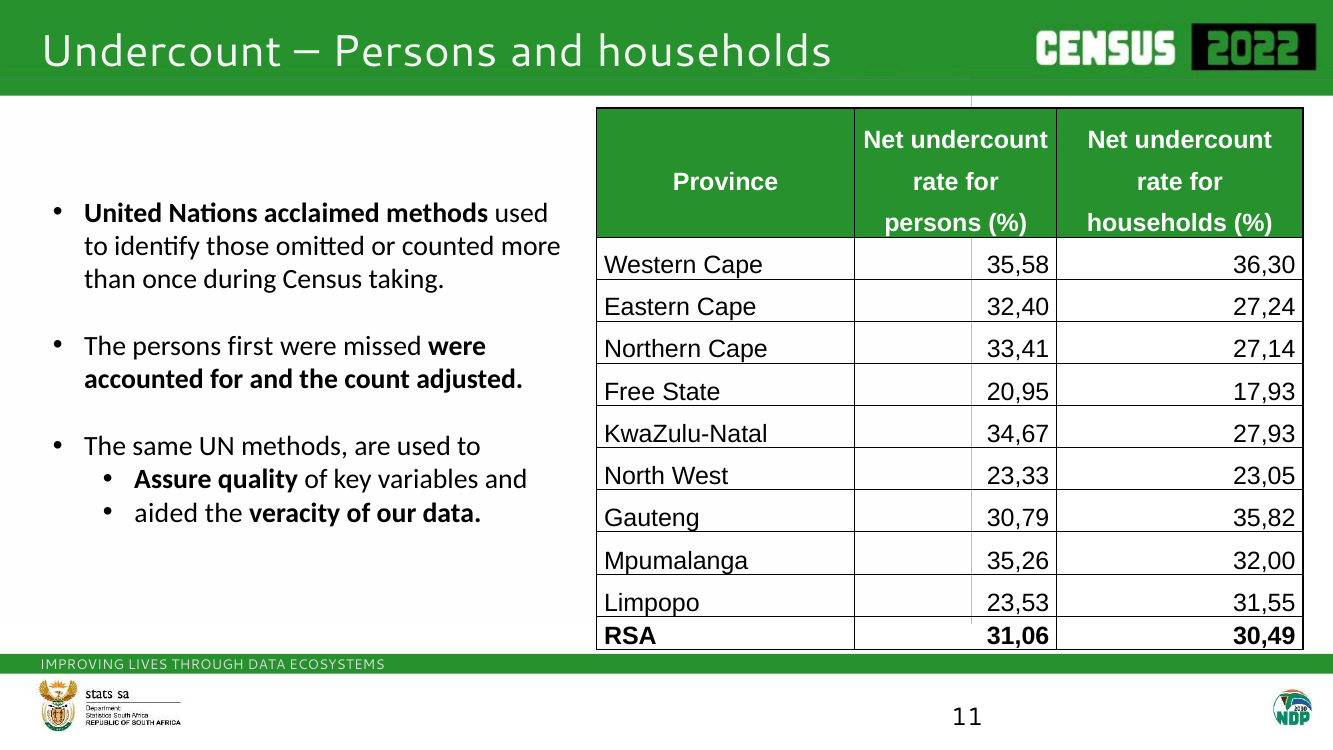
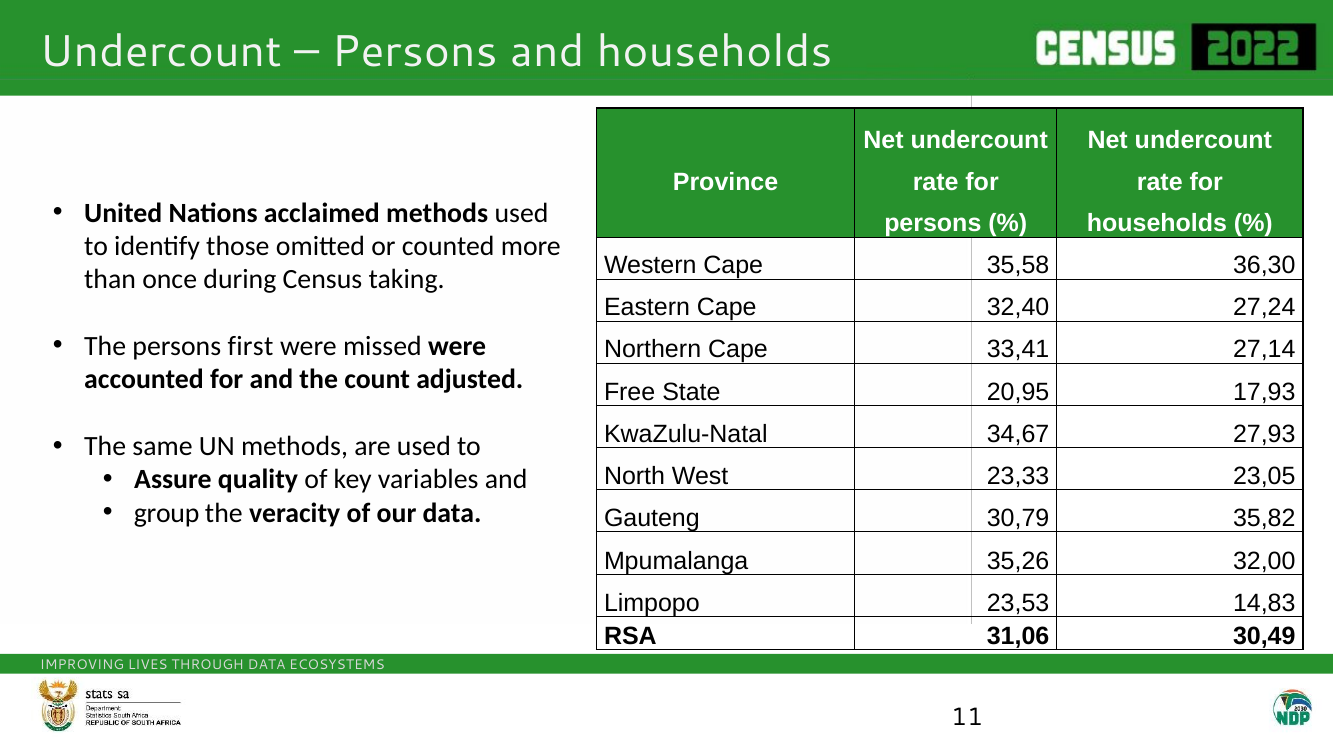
aided: aided -> group
31,55: 31,55 -> 14,83
